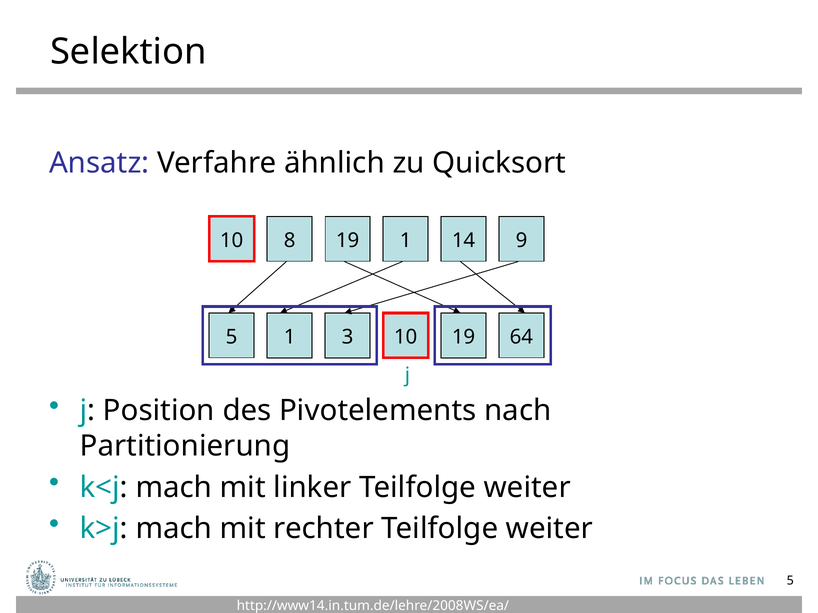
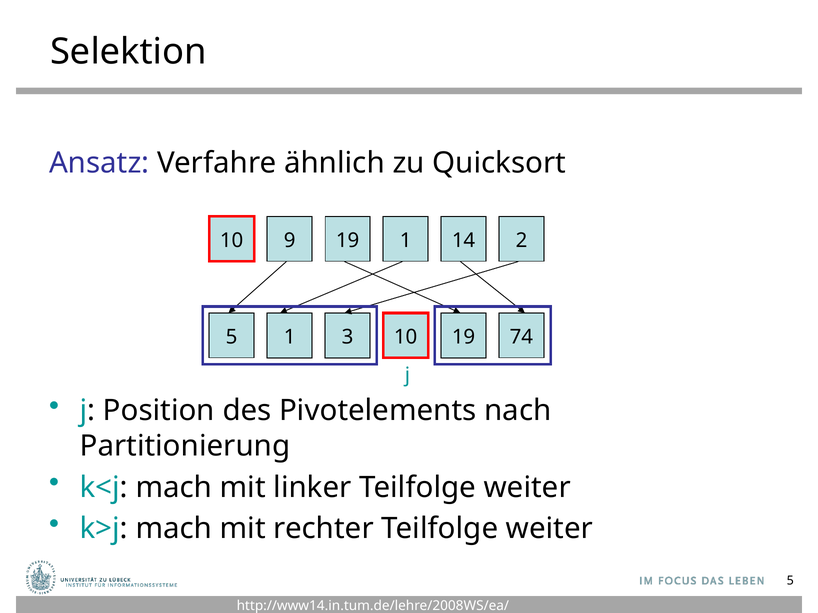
8: 8 -> 9
9: 9 -> 2
64: 64 -> 74
